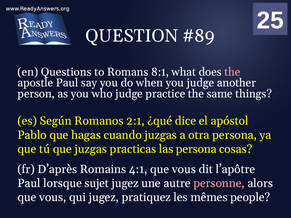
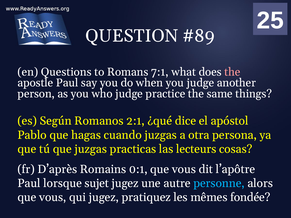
8:1: 8:1 -> 7:1
las persona: persona -> lecteurs
4:1: 4:1 -> 0:1
personne colour: pink -> light blue
people: people -> fondée
